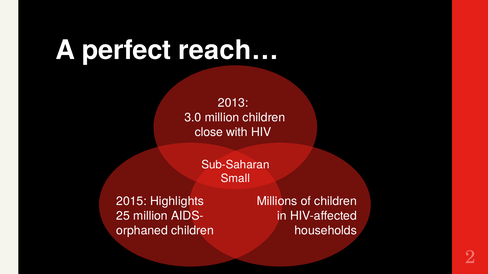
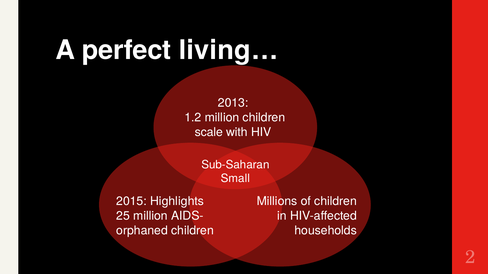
reach…: reach… -> living…
3.0: 3.0 -> 1.2
close: close -> scale
